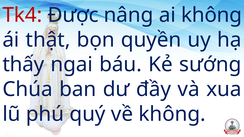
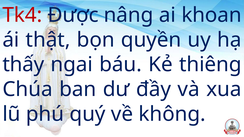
ai không: không -> khoan
sướng: sướng -> thiêng
